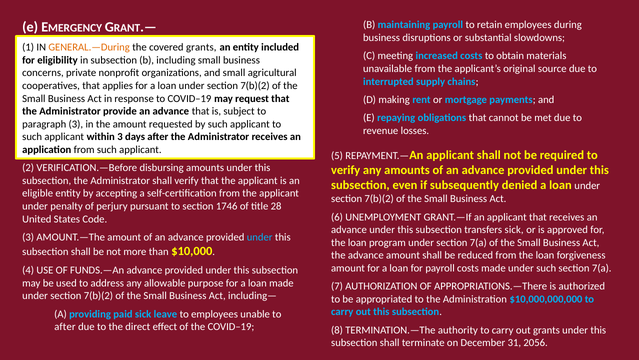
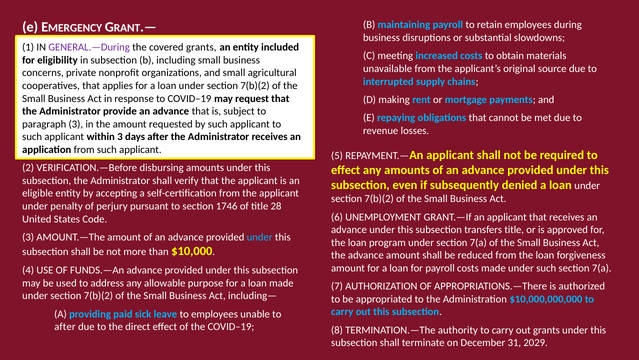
GENERAL.—During colour: orange -> purple
verify at (346, 170): verify -> effect
transfers sick: sick -> title
2056: 2056 -> 2029
